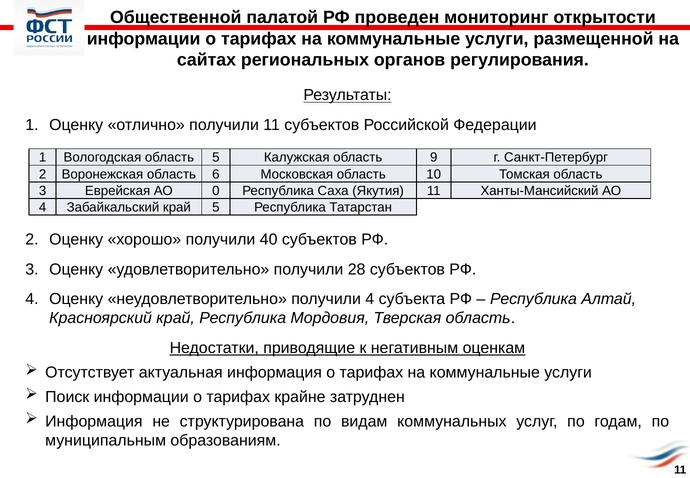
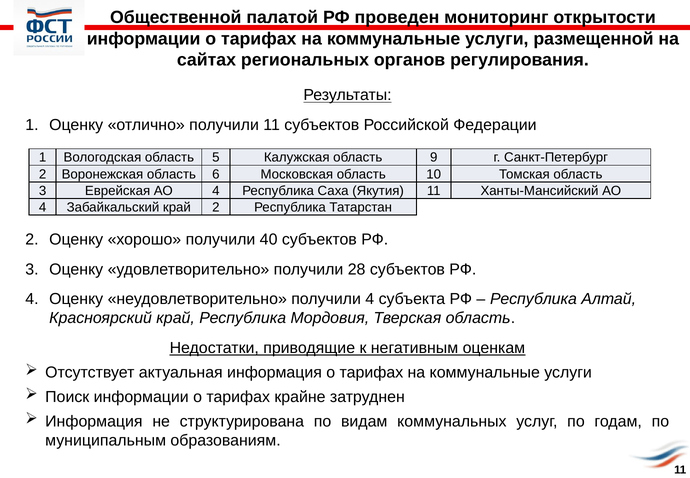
Еврейская АО 0: 0 -> 4
край 5: 5 -> 2
